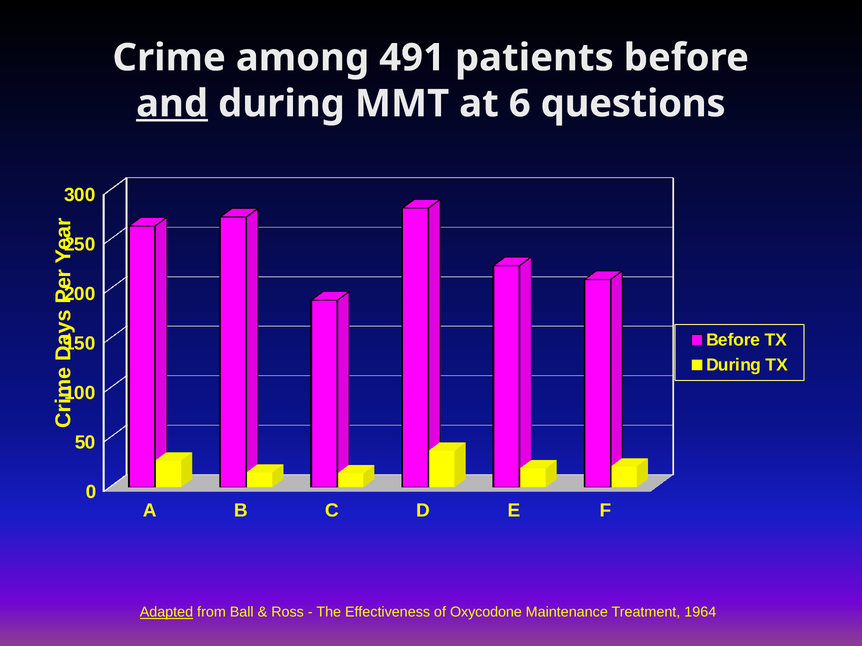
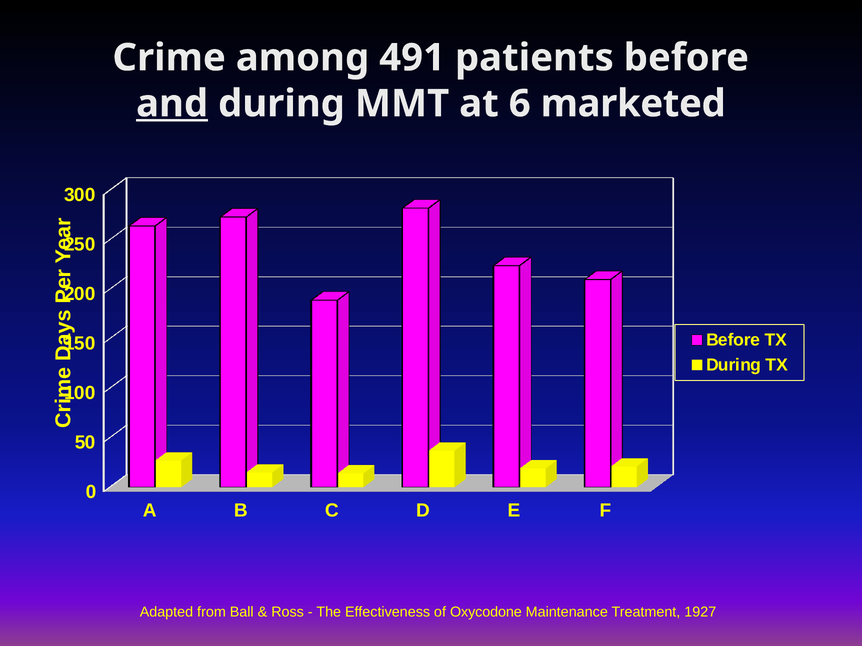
questions: questions -> marketed
Adapted underline: present -> none
1964: 1964 -> 1927
